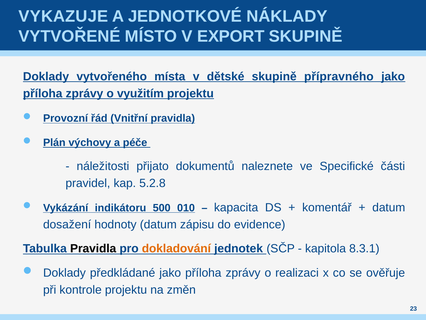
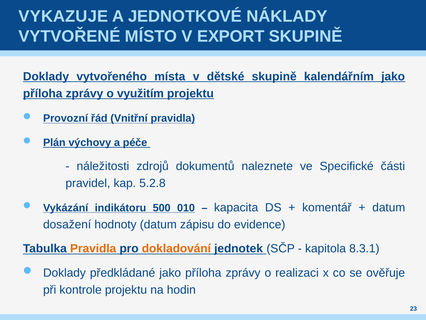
přípravného: přípravného -> kalendářním
přijato: přijato -> zdrojů
Pravidla at (93, 248) colour: black -> orange
změn: změn -> hodin
